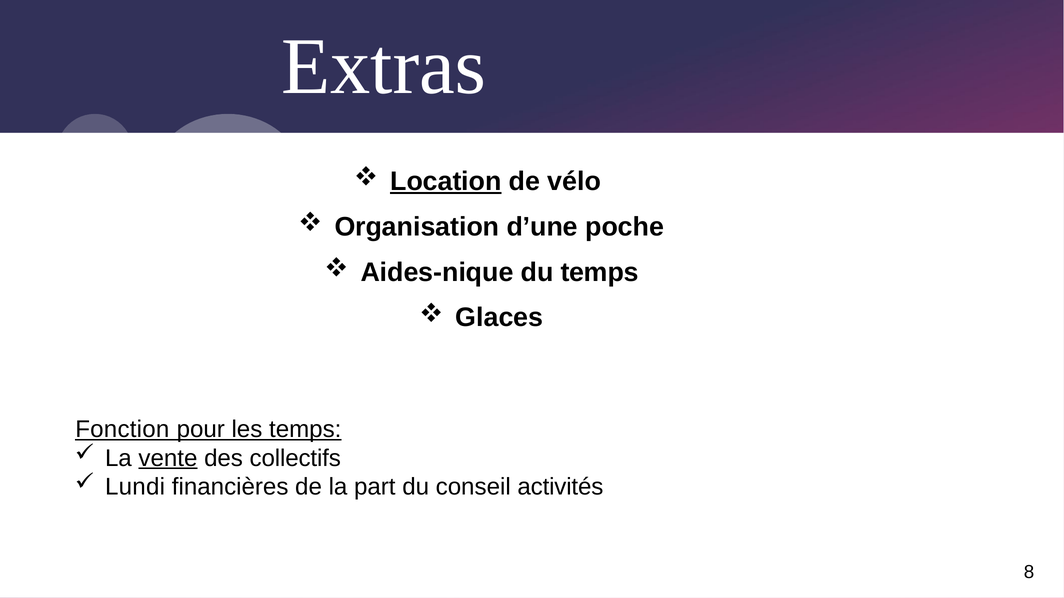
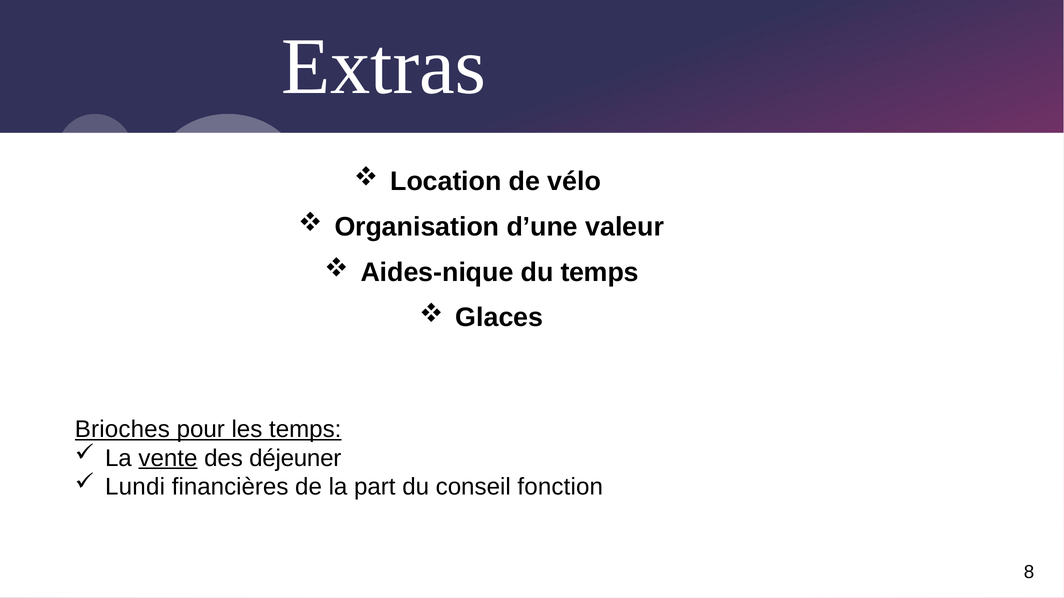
Location underline: present -> none
poche: poche -> valeur
Fonction: Fonction -> Brioches
collectifs: collectifs -> déjeuner
activités: activités -> fonction
